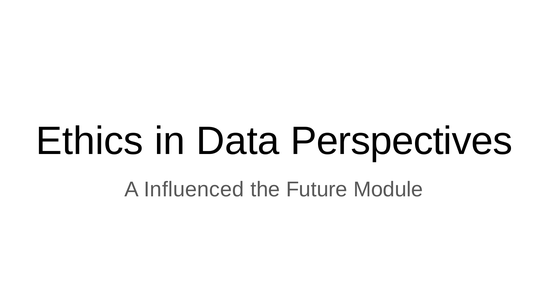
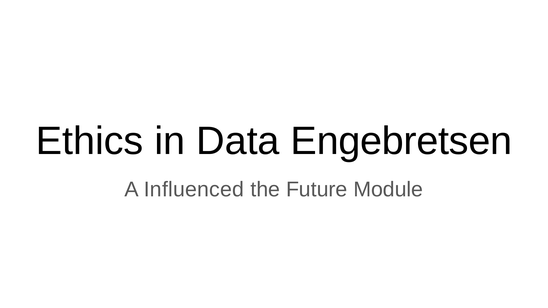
Perspectives: Perspectives -> Engebretsen
